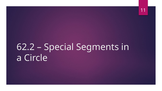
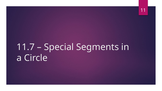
62.2: 62.2 -> 11.7
